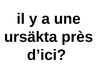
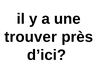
ursäkta: ursäkta -> trouver
